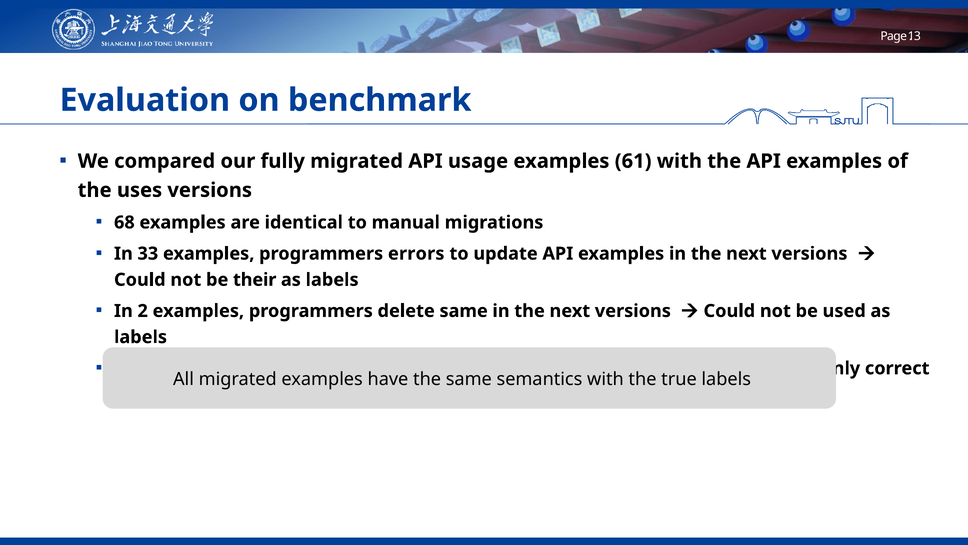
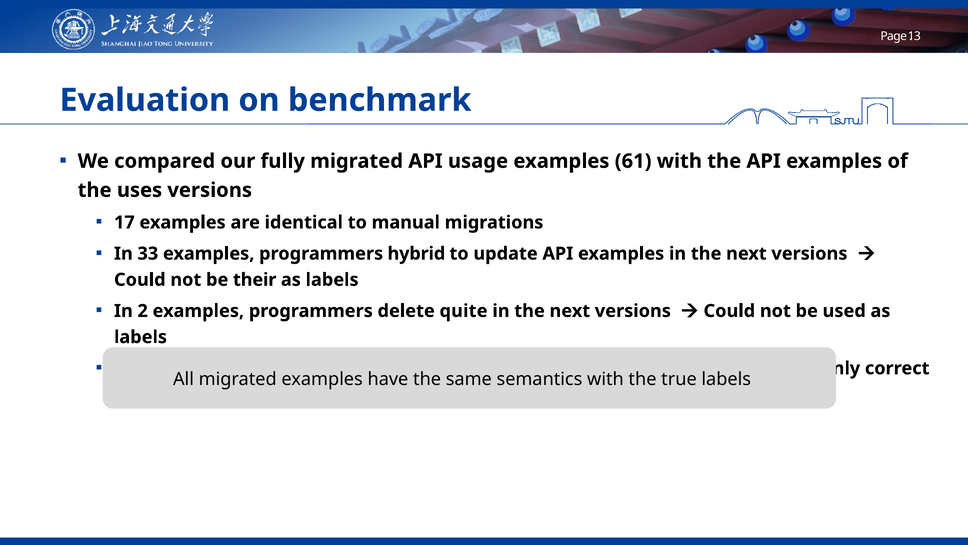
68: 68 -> 17
errors: errors -> hybrid
delete same: same -> quite
